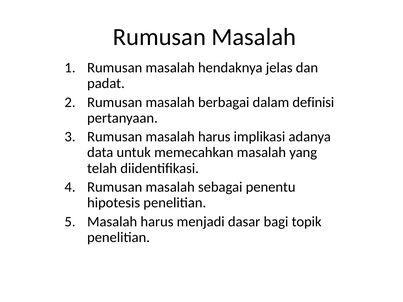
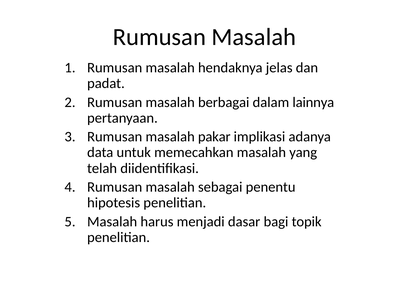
definisi: definisi -> lainnya
Rumusan masalah harus: harus -> pakar
